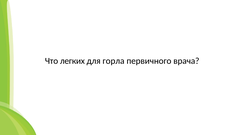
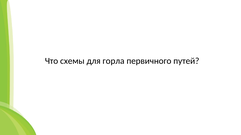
легких: легких -> схемы
врача: врача -> путей
